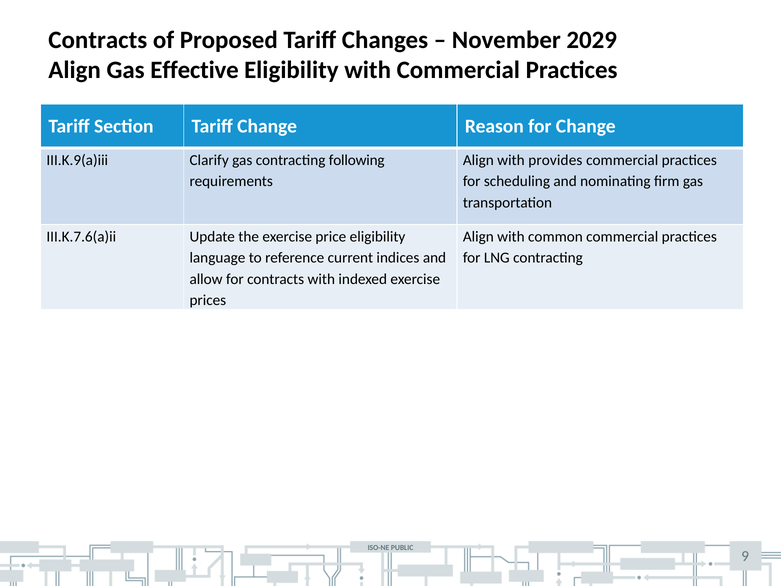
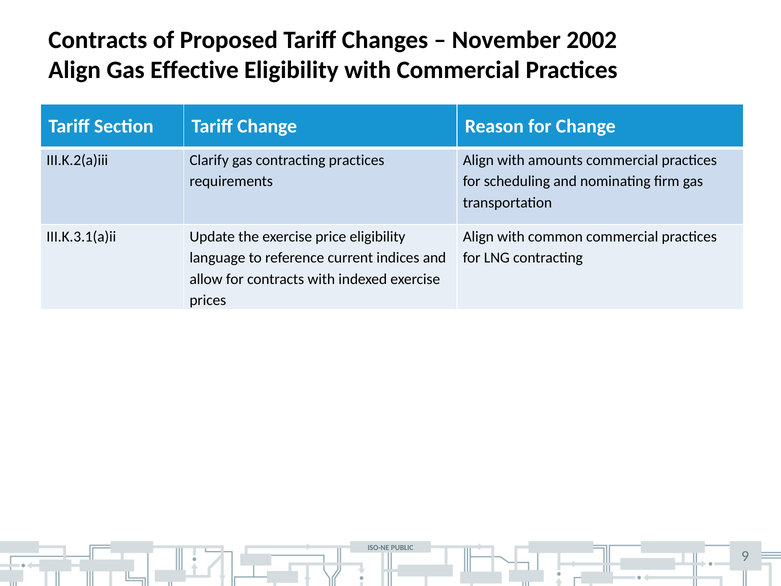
2029: 2029 -> 2002
III.K.9(a)iii: III.K.9(a)iii -> III.K.2(a)iii
contracting following: following -> practices
provides: provides -> amounts
III.K.7.6(a)ii: III.K.7.6(a)ii -> III.K.3.1(a)ii
